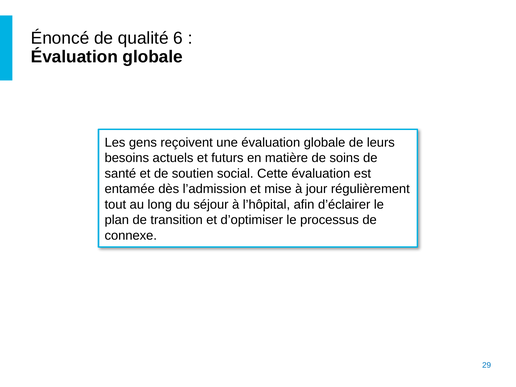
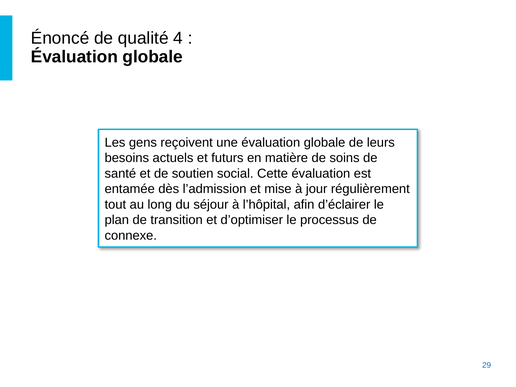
6: 6 -> 4
